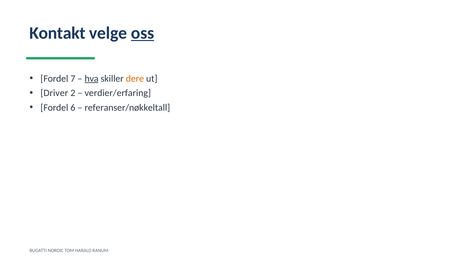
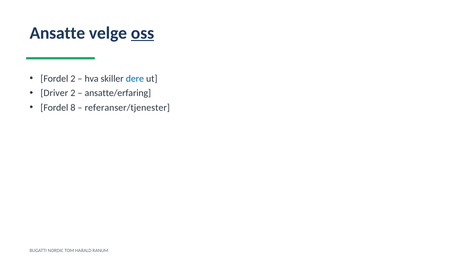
Kontakt: Kontakt -> Ansatte
Fordel 7: 7 -> 2
hva underline: present -> none
dere colour: orange -> blue
verdier/erfaring: verdier/erfaring -> ansatte/erfaring
6: 6 -> 8
referanser/nøkkeltall: referanser/nøkkeltall -> referanser/tjenester
